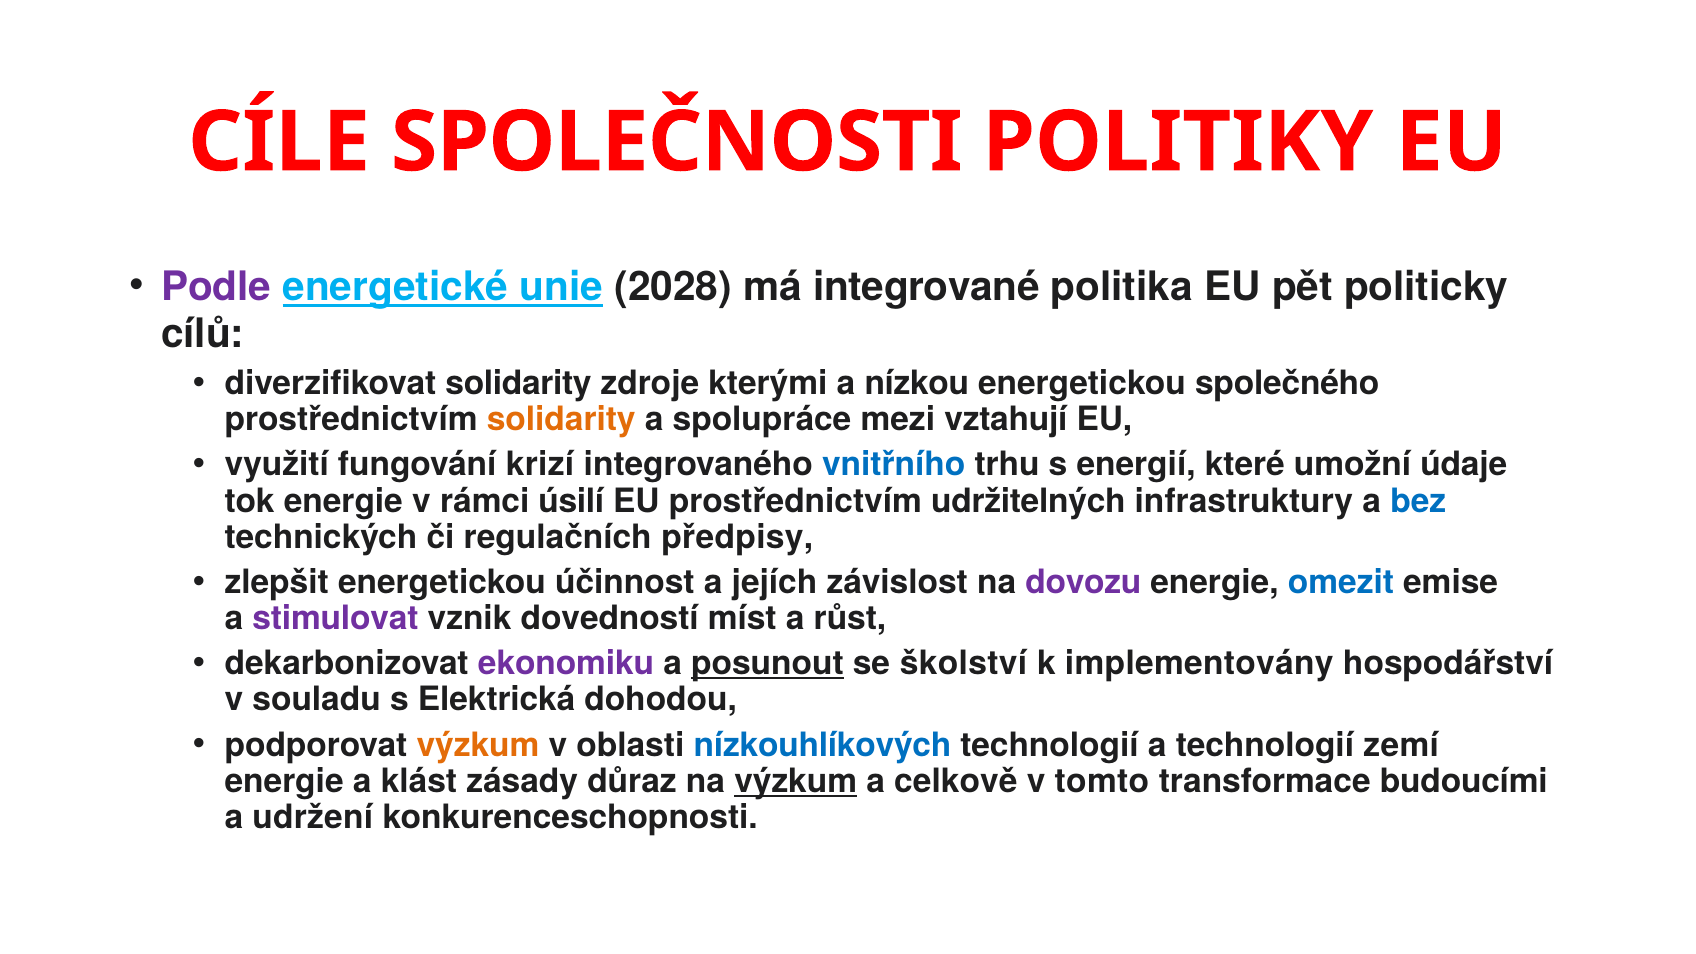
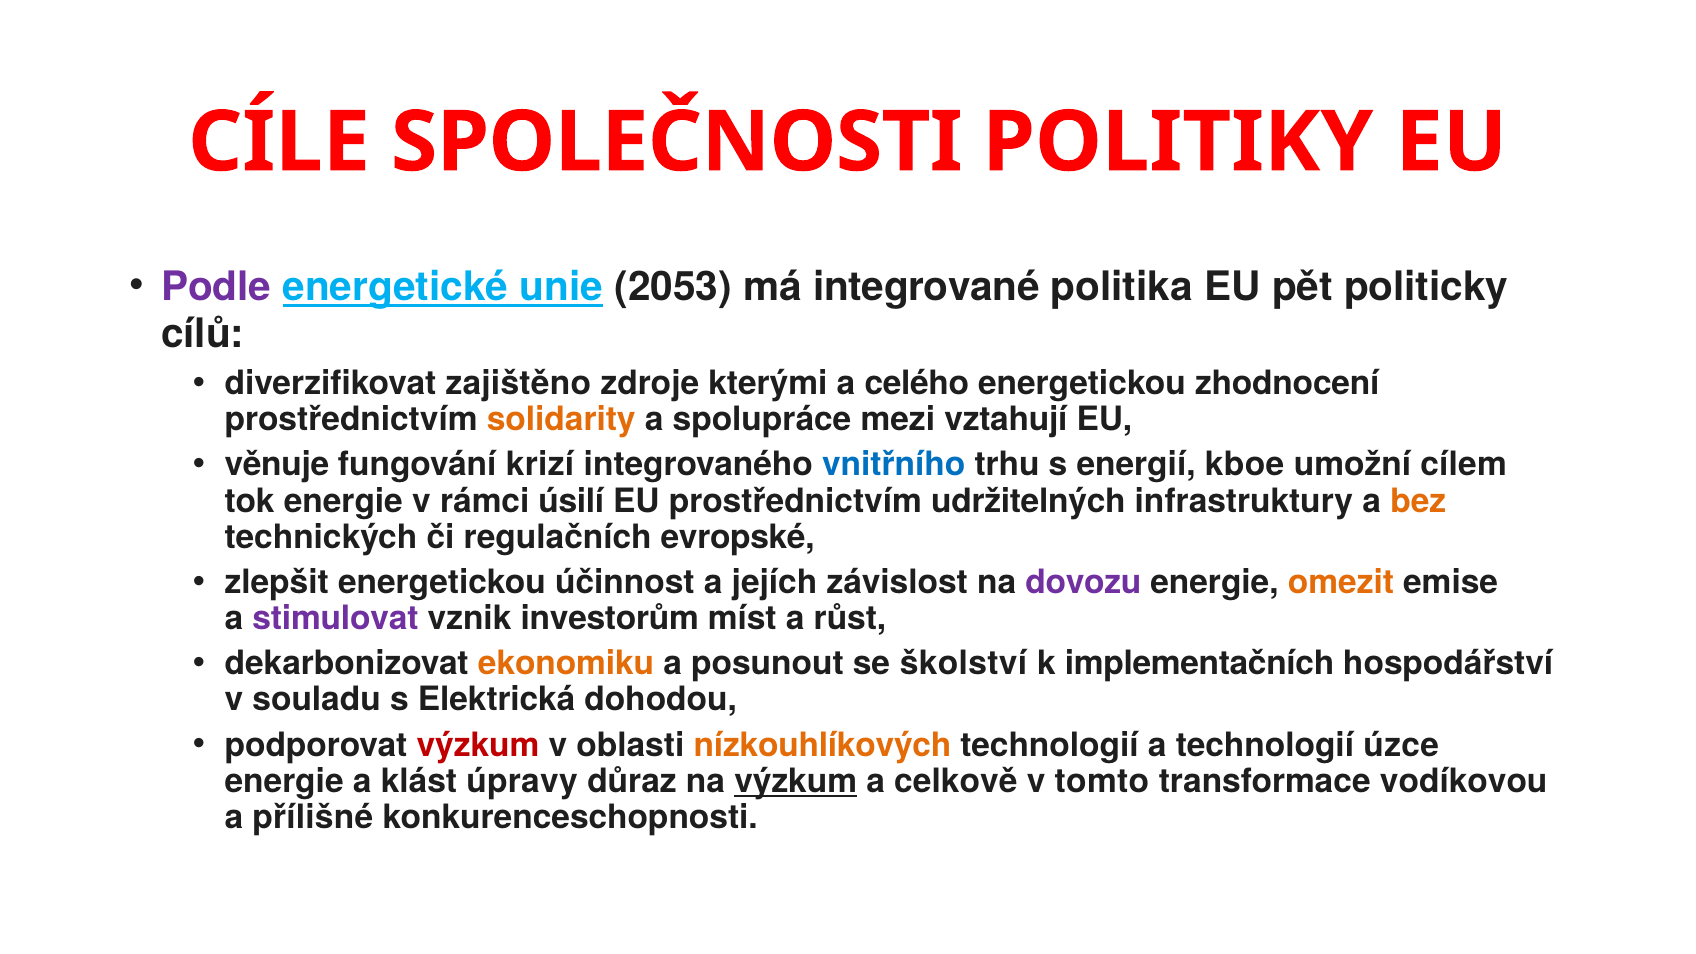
2028: 2028 -> 2053
diverzifikovat solidarity: solidarity -> zajištěno
nízkou: nízkou -> celého
společného: společného -> zhodnocení
využití: využití -> věnuje
které: které -> kboe
údaje: údaje -> cílem
bez colour: blue -> orange
předpisy: předpisy -> evropské
omezit colour: blue -> orange
dovedností: dovedností -> investorům
ekonomiku colour: purple -> orange
posunout underline: present -> none
implementovány: implementovány -> implementačních
výzkum at (478, 745) colour: orange -> red
nízkouhlíkových colour: blue -> orange
zemí: zemí -> úzce
zásady: zásady -> úpravy
budoucími: budoucími -> vodíkovou
udržení: udržení -> přílišné
